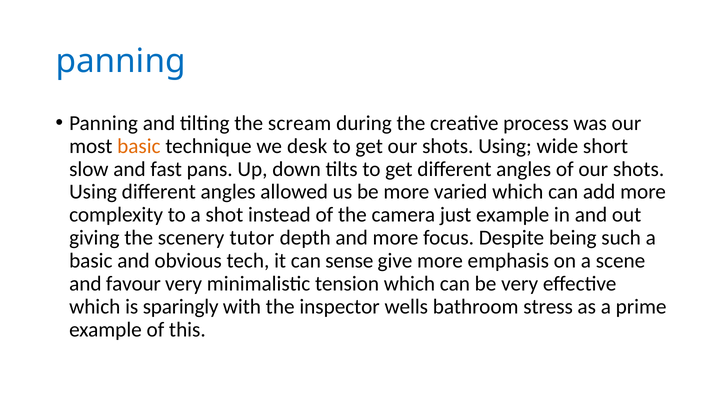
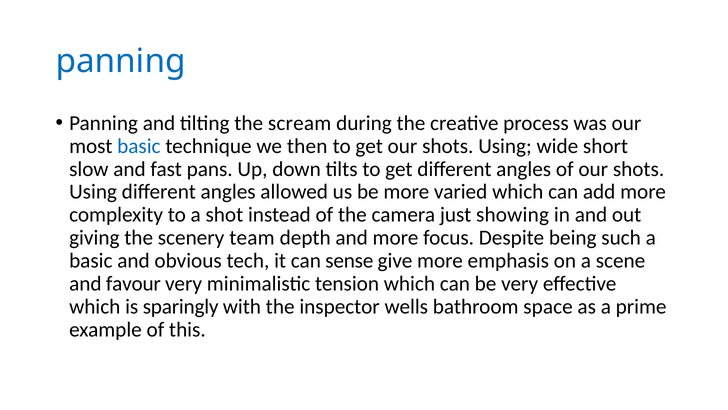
basic at (139, 146) colour: orange -> blue
desk: desk -> then
just example: example -> showing
tutor: tutor -> team
stress: stress -> space
